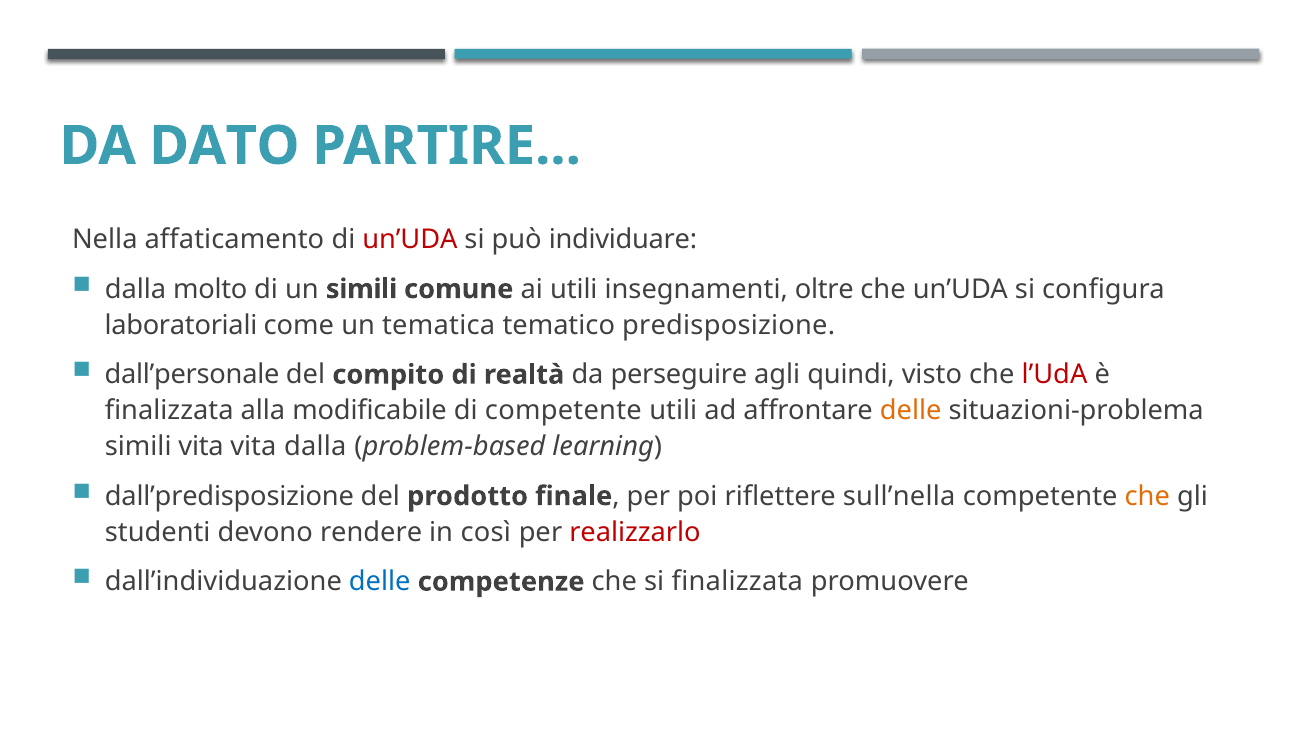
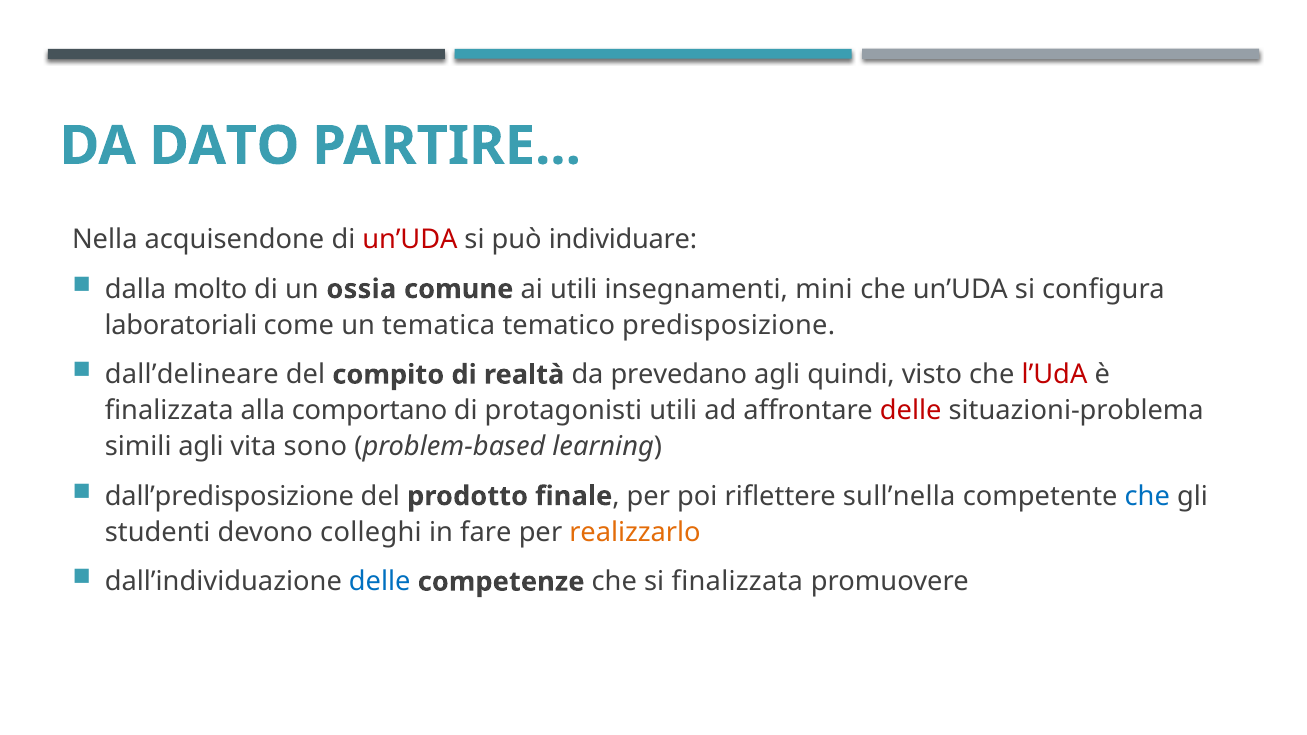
affaticamento: affaticamento -> acquisendone
un simili: simili -> ossia
oltre: oltre -> mini
dall’personale: dall’personale -> dall’delineare
perseguire: perseguire -> prevedano
modificabile: modificabile -> comportano
di competente: competente -> protagonisti
delle at (911, 411) colour: orange -> red
simili vita: vita -> agli
vita dalla: dalla -> sono
che at (1147, 496) colour: orange -> blue
rendere: rendere -> colleghi
così: così -> fare
realizzarlo colour: red -> orange
